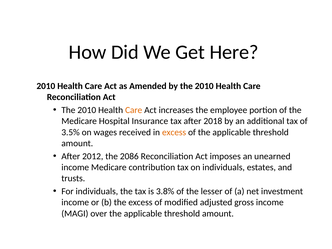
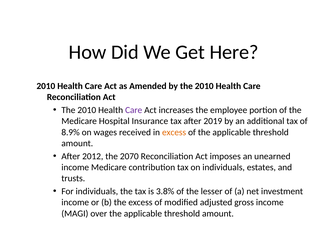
Care at (134, 110) colour: orange -> purple
2018: 2018 -> 2019
3.5%: 3.5% -> 8.9%
2086: 2086 -> 2070
